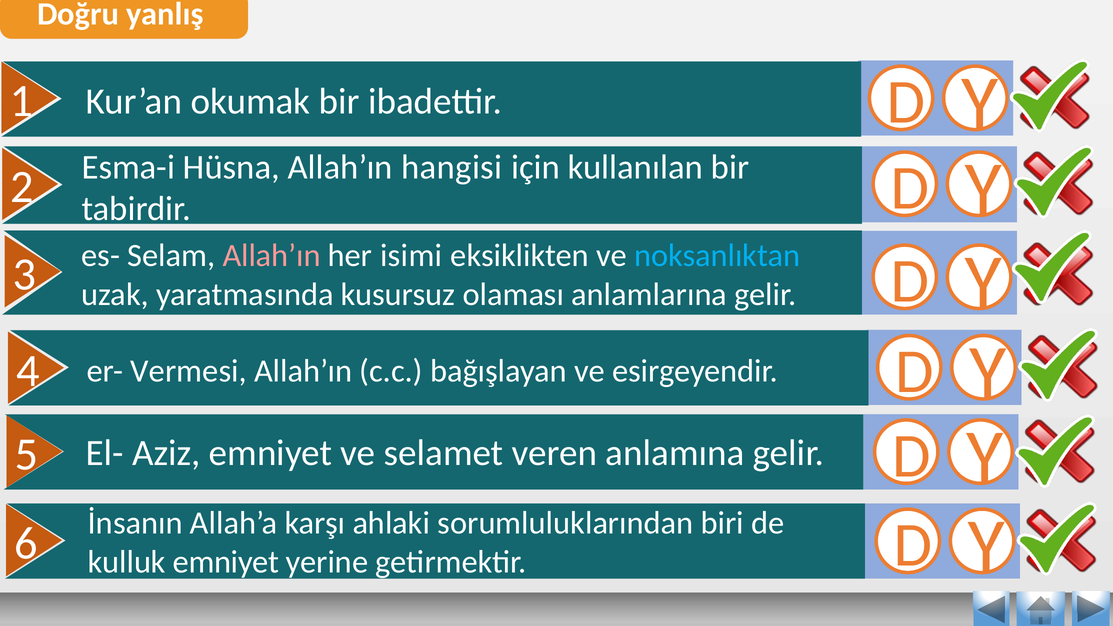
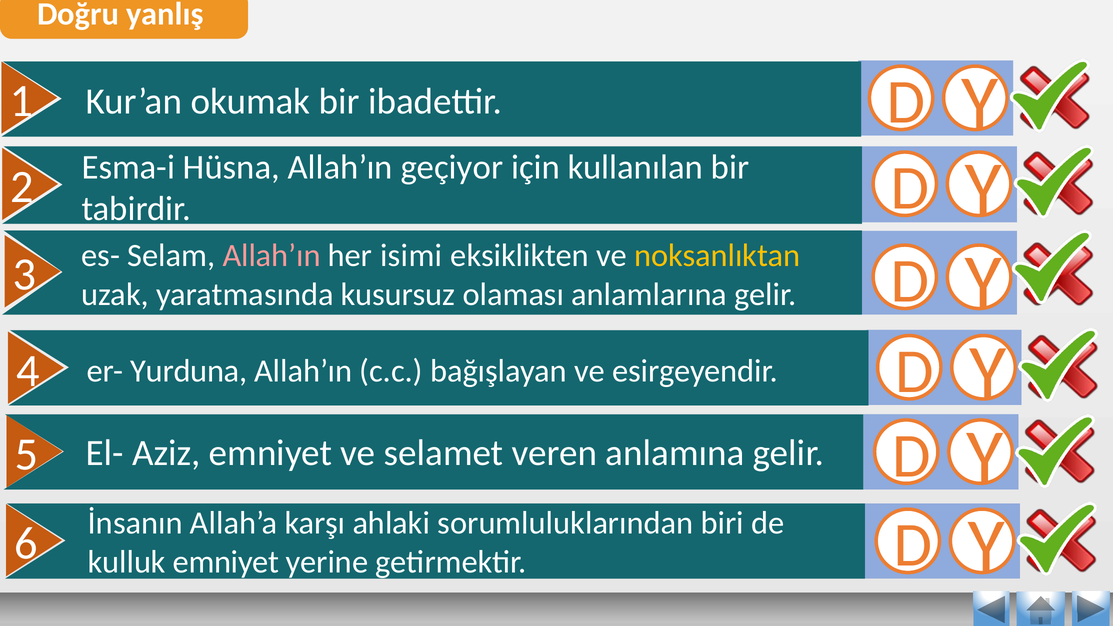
hangisi: hangisi -> geçiyor
noksanlıktan colour: light blue -> yellow
Vermesi: Vermesi -> Yurduna
